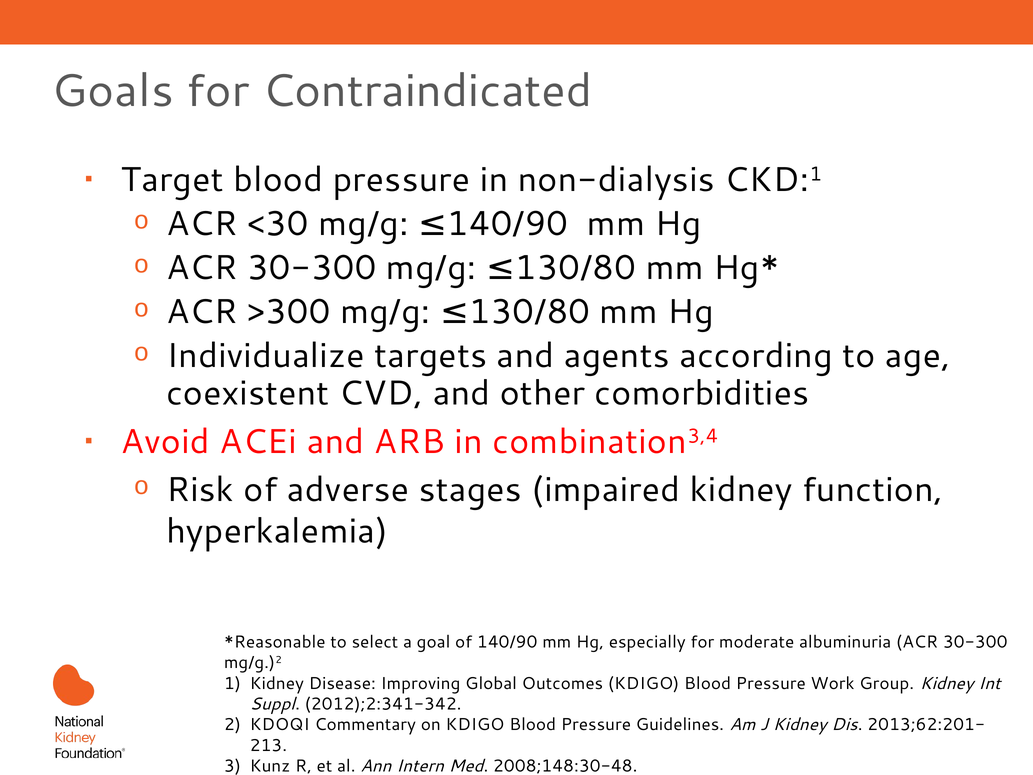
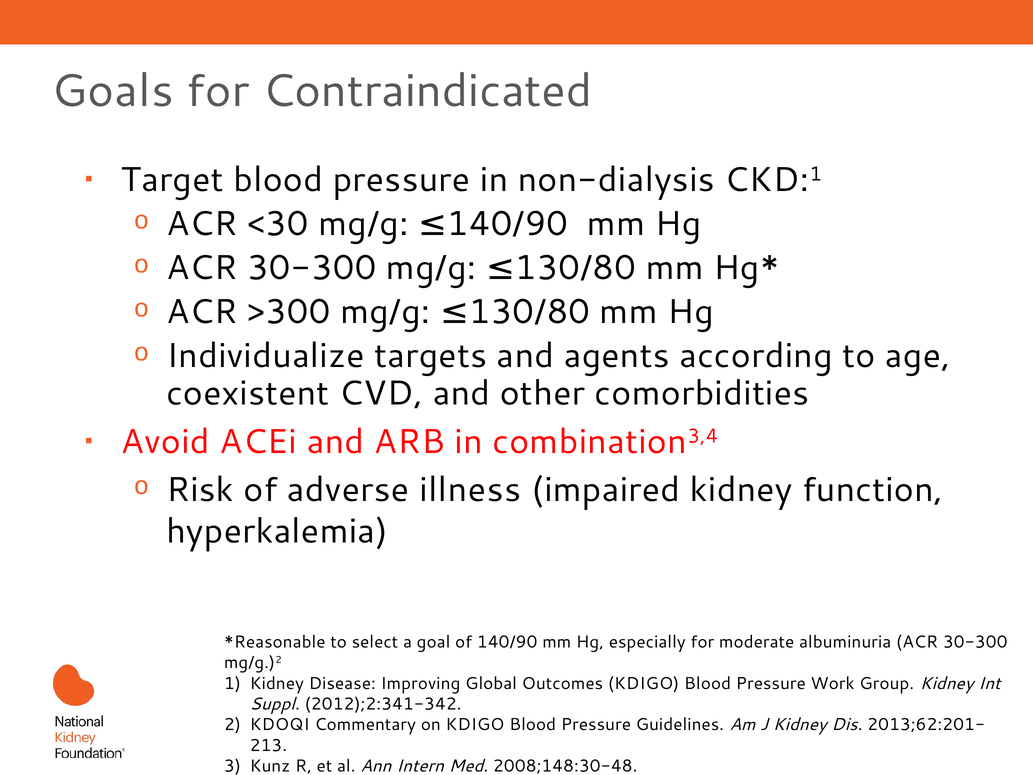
stages: stages -> illness
